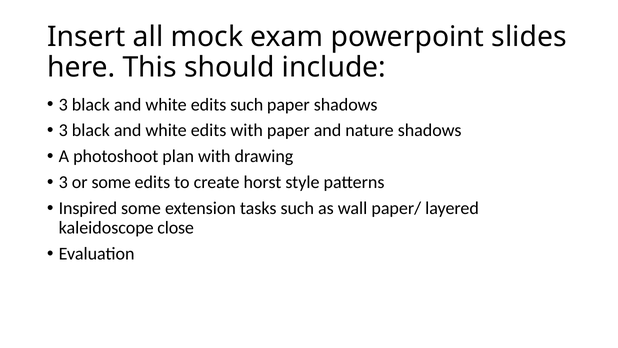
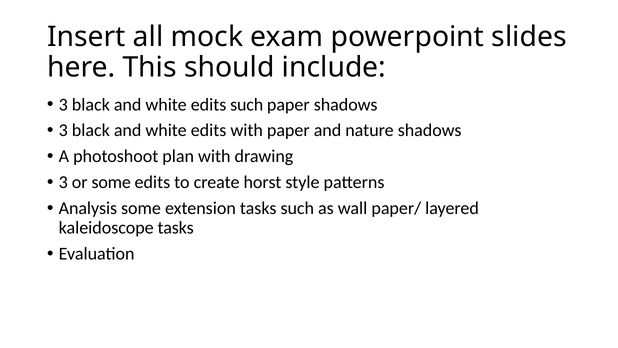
Inspired: Inspired -> Analysis
kaleidoscope close: close -> tasks
